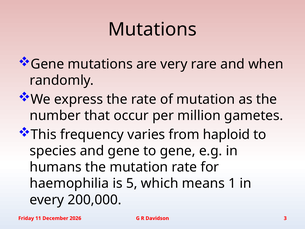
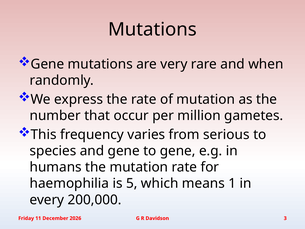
haploid: haploid -> serious
